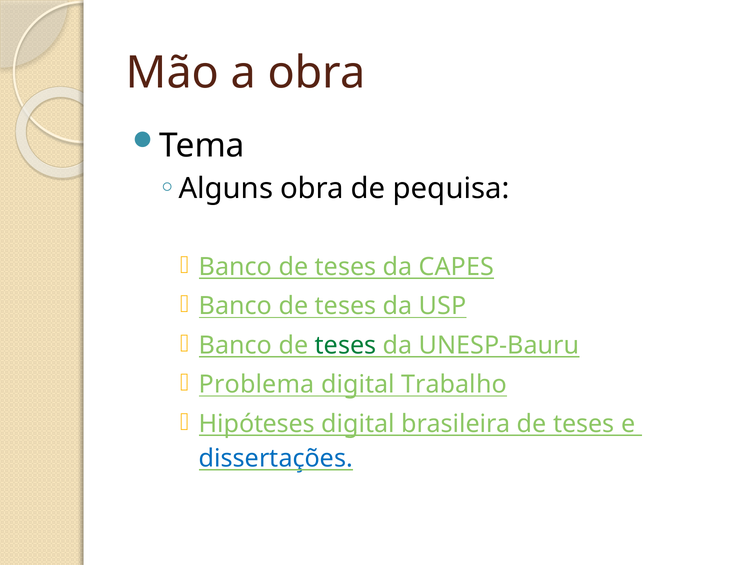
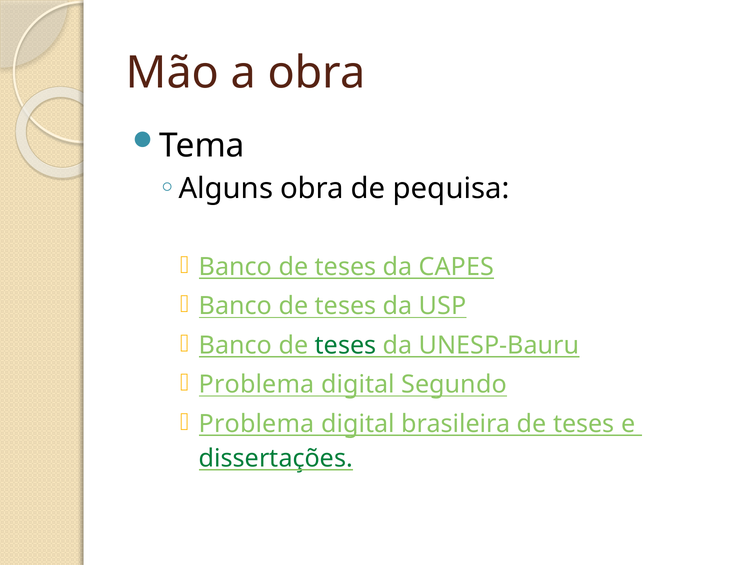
Trabalho: Trabalho -> Segundo
Hipóteses at (257, 424): Hipóteses -> Problema
dissertações colour: blue -> green
